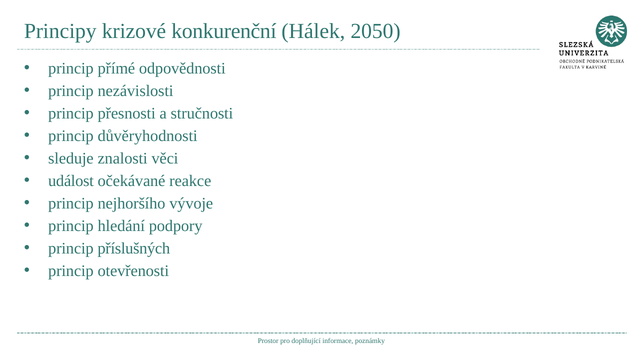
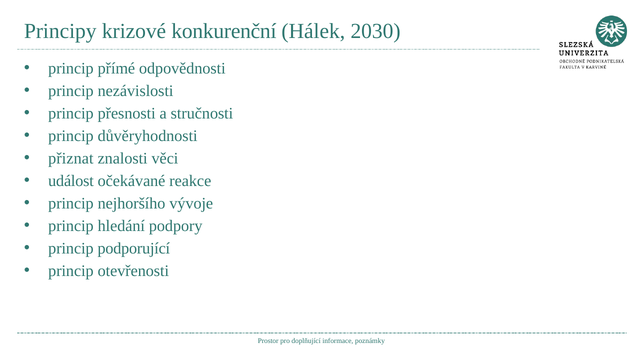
2050: 2050 -> 2030
sleduje: sleduje -> přiznat
příslušných: příslušných -> podporující
